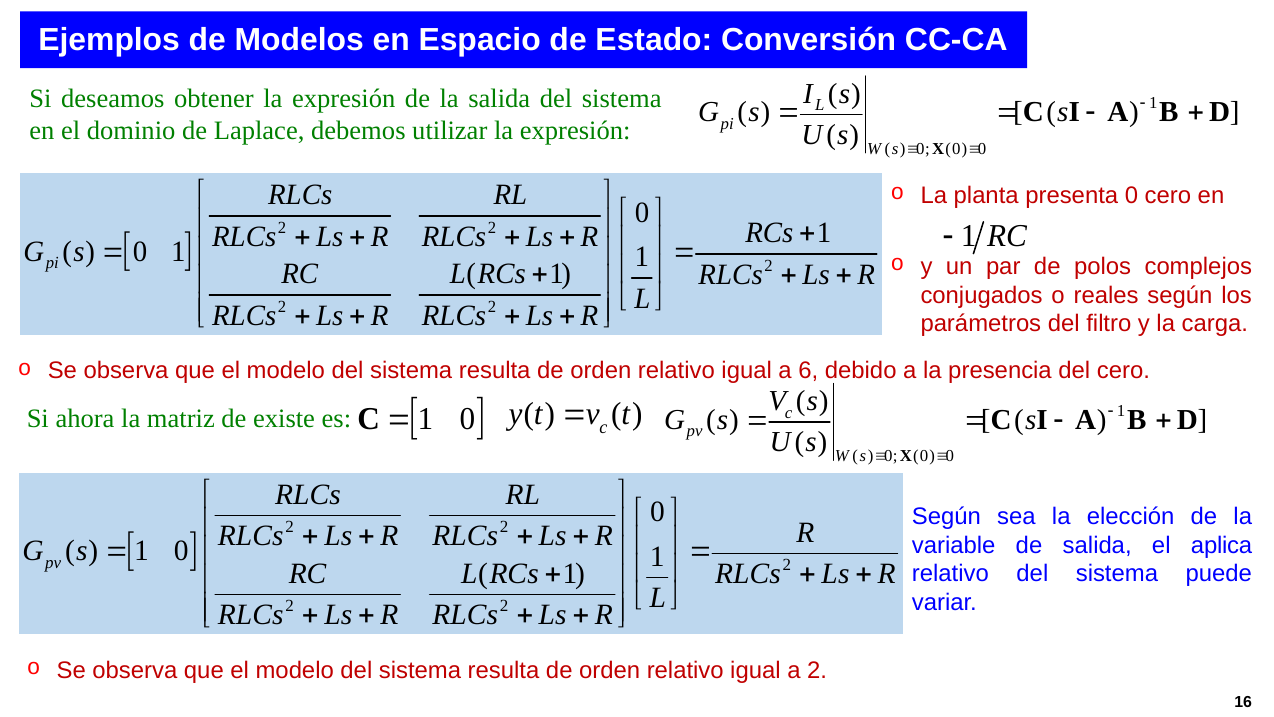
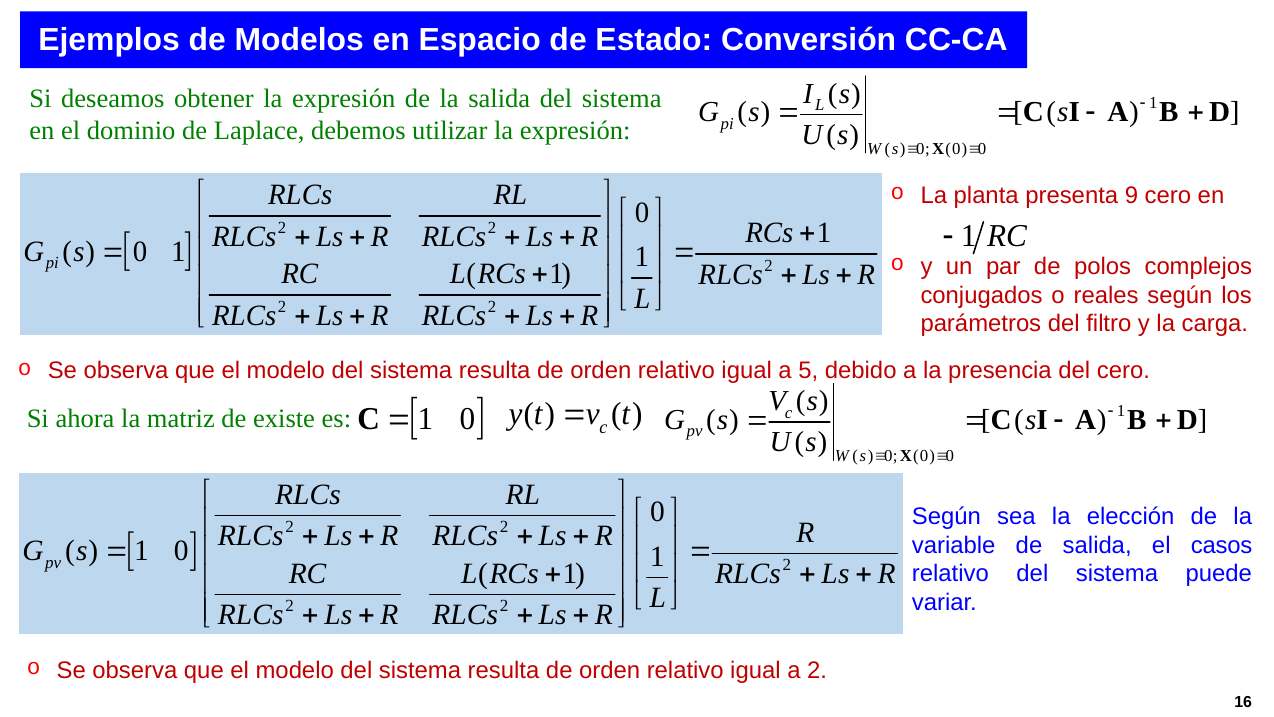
presenta 0: 0 -> 9
6: 6 -> 5
aplica: aplica -> casos
